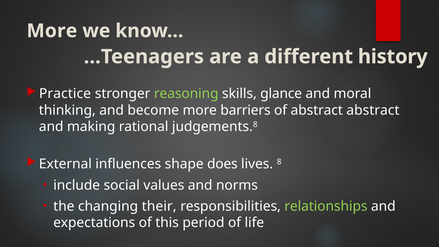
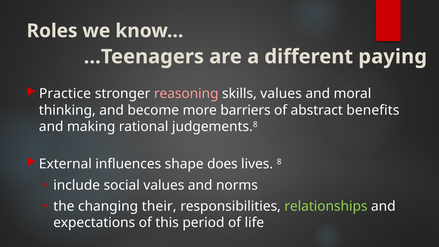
More at (52, 31): More -> Roles
history: history -> paying
reasoning colour: light green -> pink
skills glance: glance -> values
abstract abstract: abstract -> benefits
